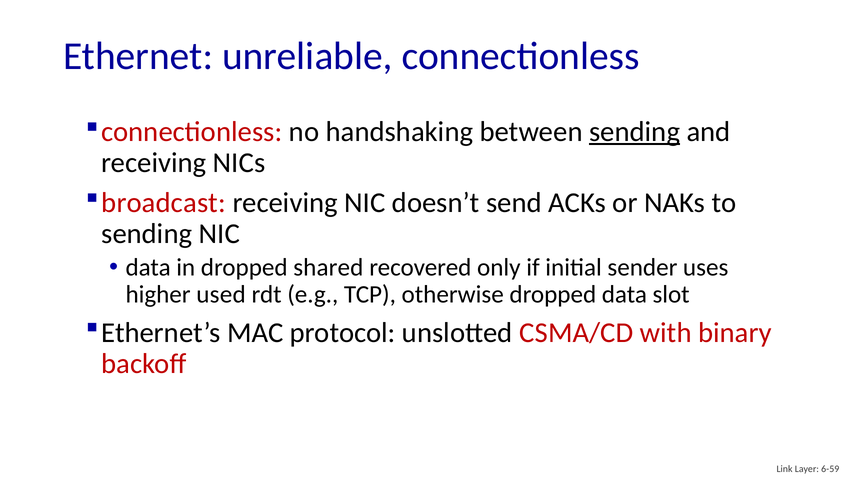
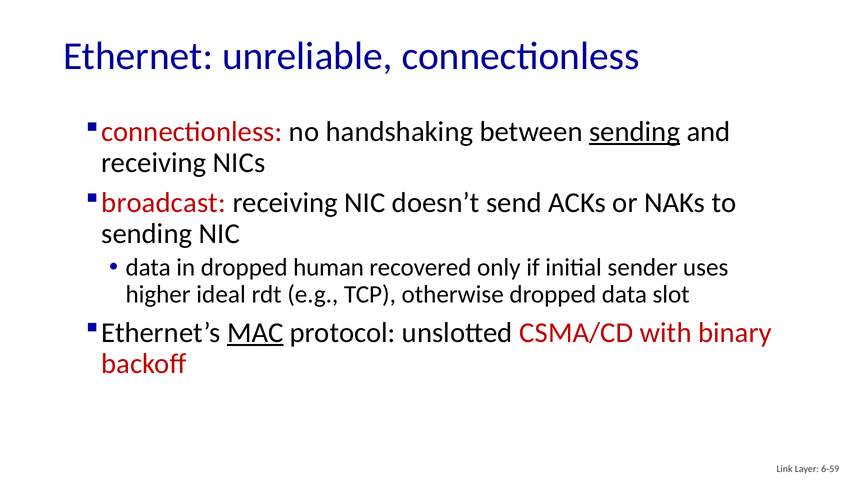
shared: shared -> human
used: used -> ideal
MAC underline: none -> present
